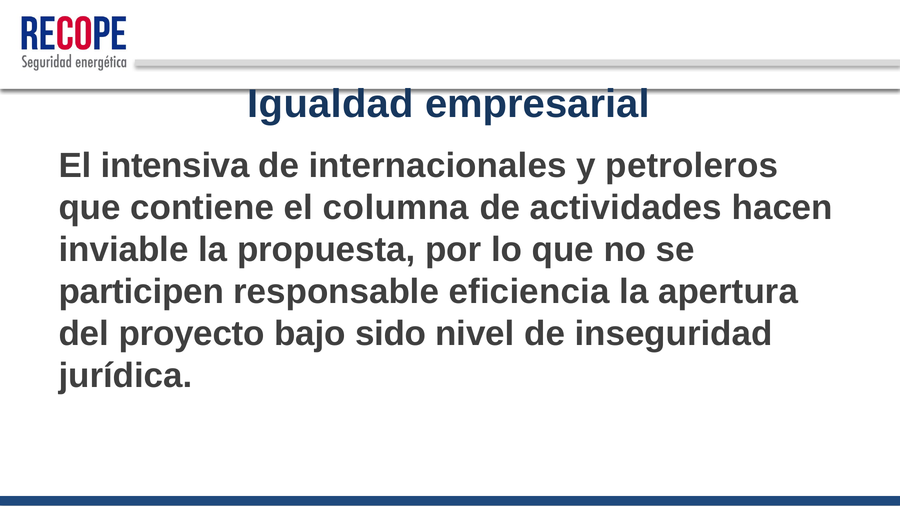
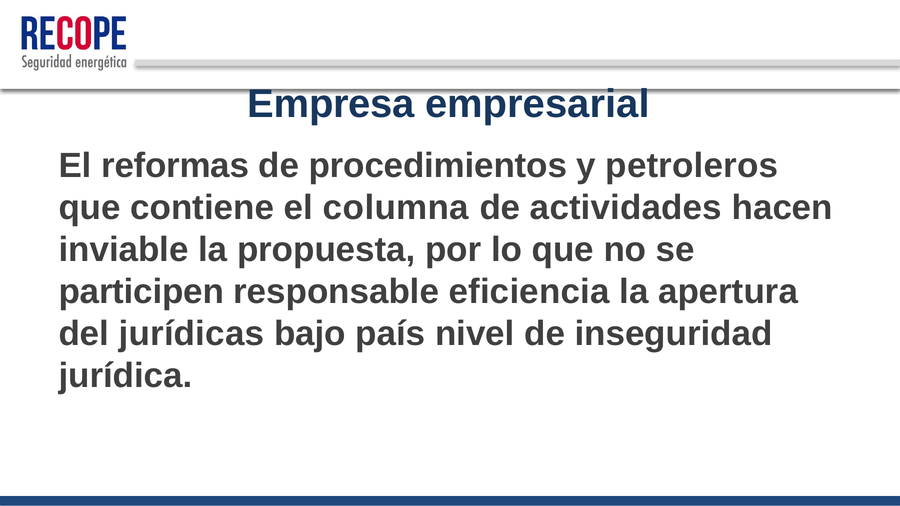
Igualdad: Igualdad -> Empresa
intensiva: intensiva -> reformas
internacionales: internacionales -> procedimientos
proyecto: proyecto -> jurídicas
sido: sido -> país
